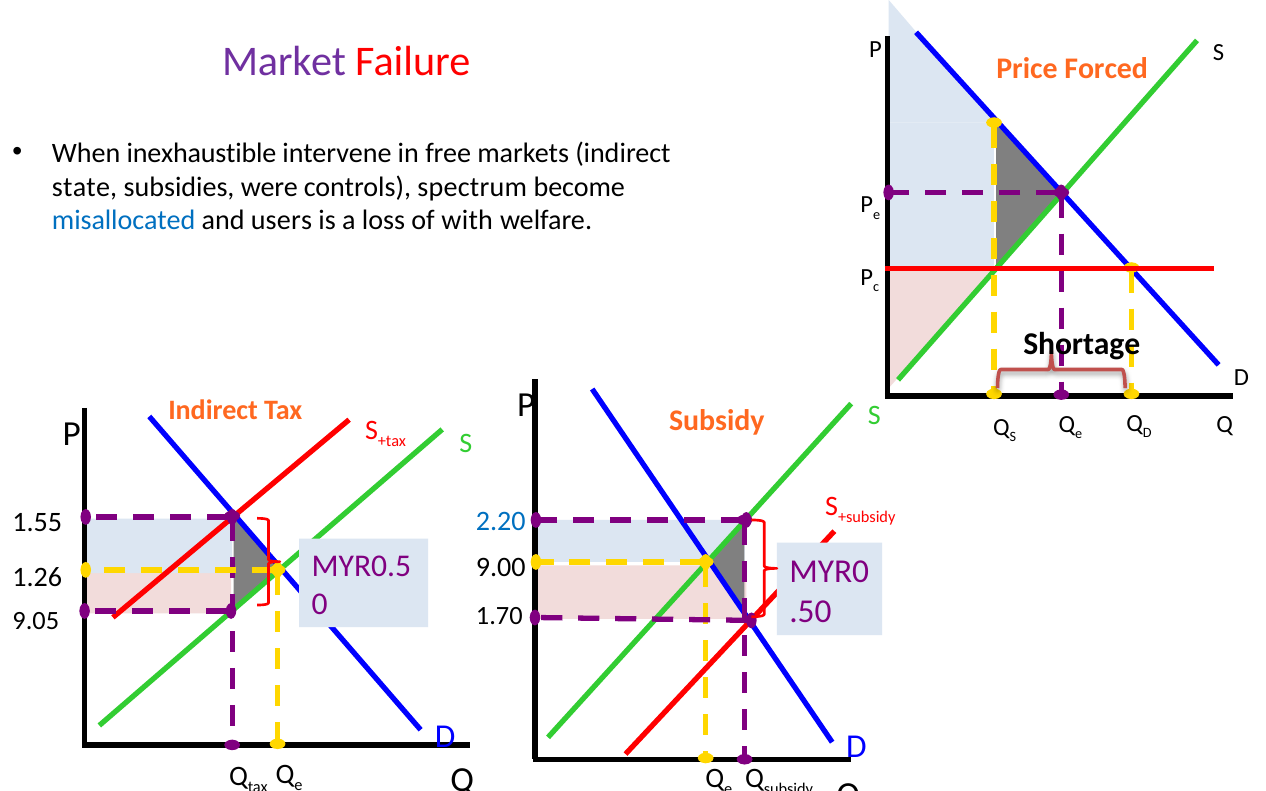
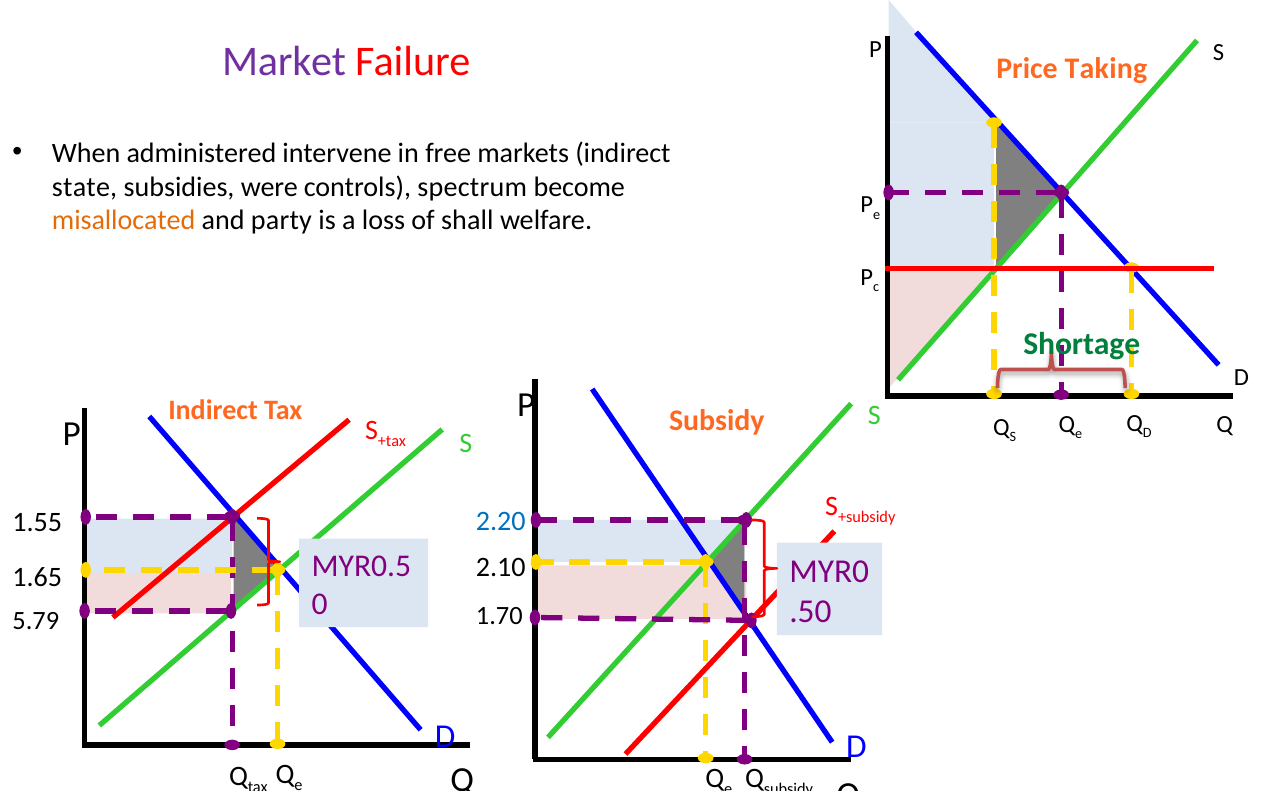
Forced: Forced -> Taking
inexhaustible: inexhaustible -> administered
misallocated colour: blue -> orange
users: users -> party
with: with -> shall
Shortage colour: black -> green
9.00: 9.00 -> 2.10
1.26: 1.26 -> 1.65
9.05: 9.05 -> 5.79
